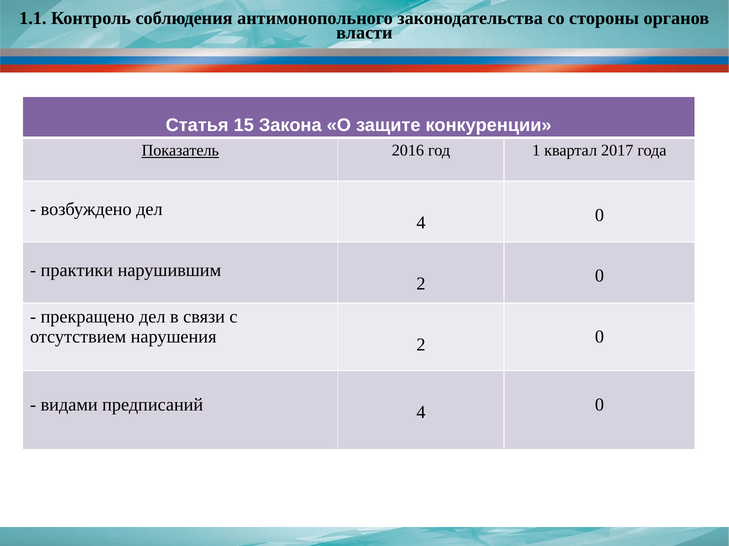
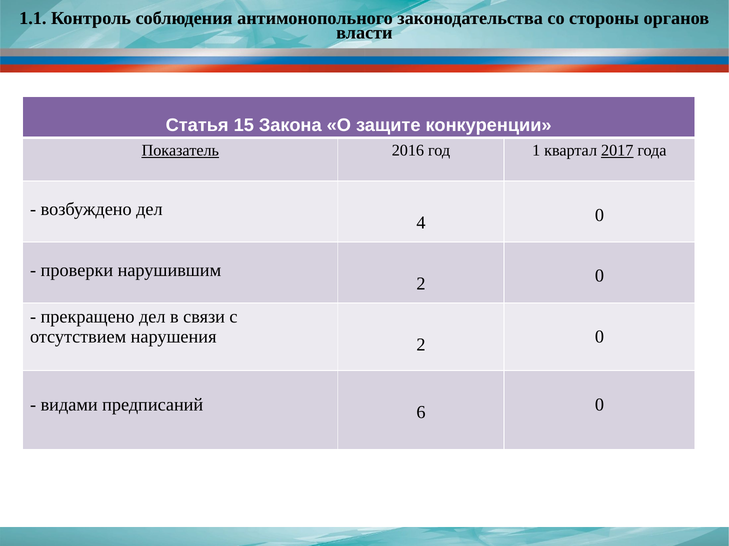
2017 underline: none -> present
практики: практики -> проверки
предписаний 4: 4 -> 6
